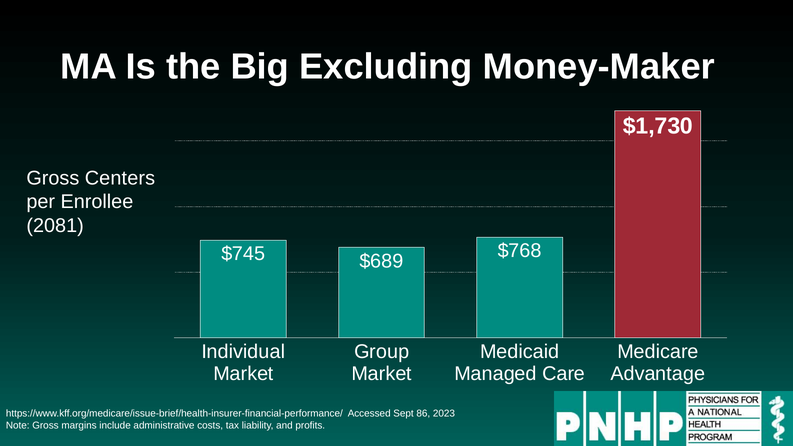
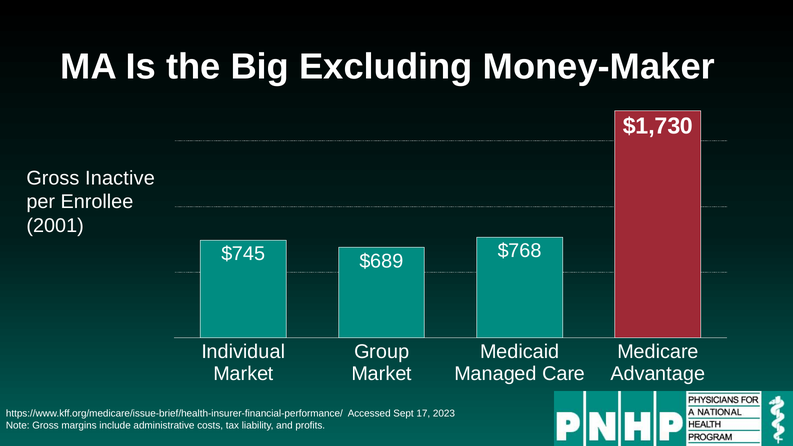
Centers: Centers -> Inactive
2081: 2081 -> 2001
86: 86 -> 17
